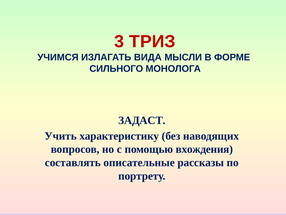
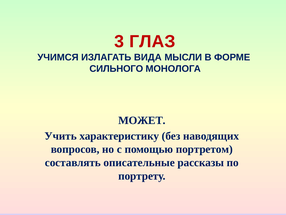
ТРИЗ: ТРИЗ -> ГЛАЗ
ЗАДАСТ: ЗАДАСТ -> МОЖЕТ
вхождения: вхождения -> портретом
